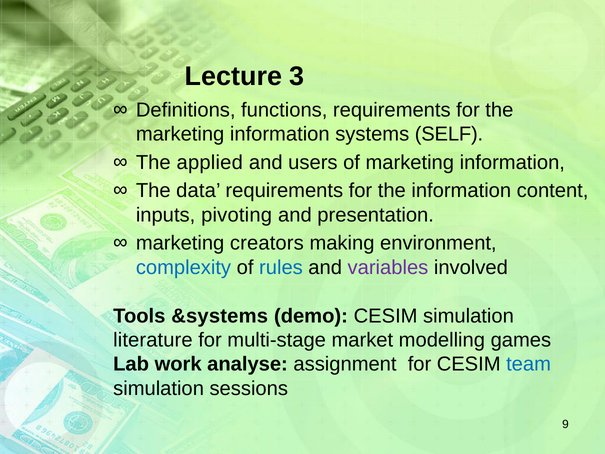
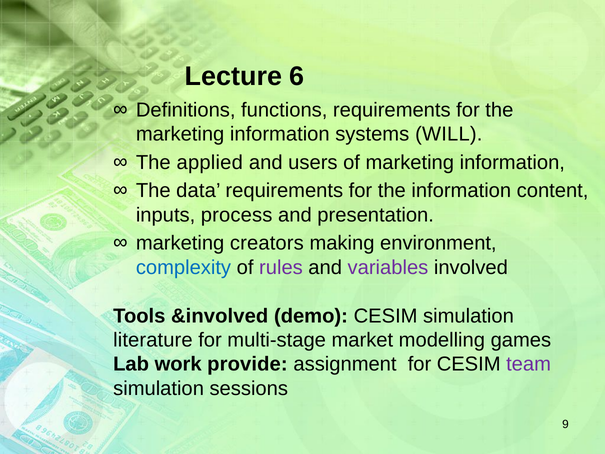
3: 3 -> 6
SELF: SELF -> WILL
pivoting: pivoting -> process
rules colour: blue -> purple
&systems: &systems -> &involved
analyse: analyse -> provide
team colour: blue -> purple
